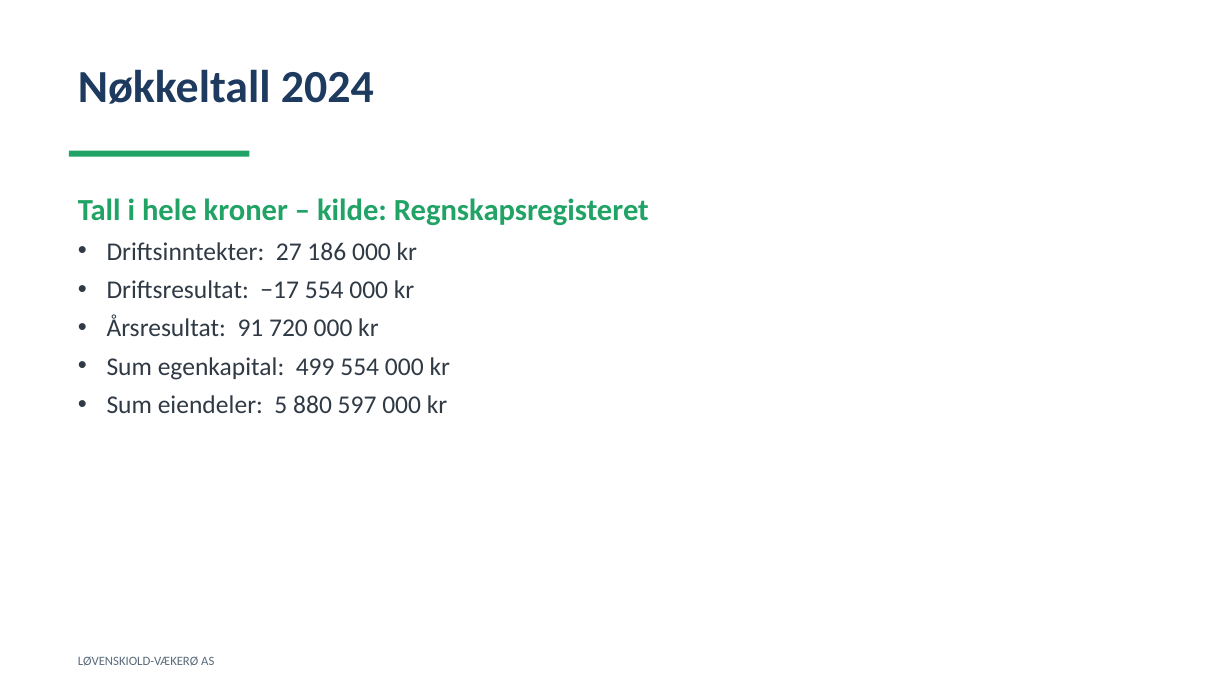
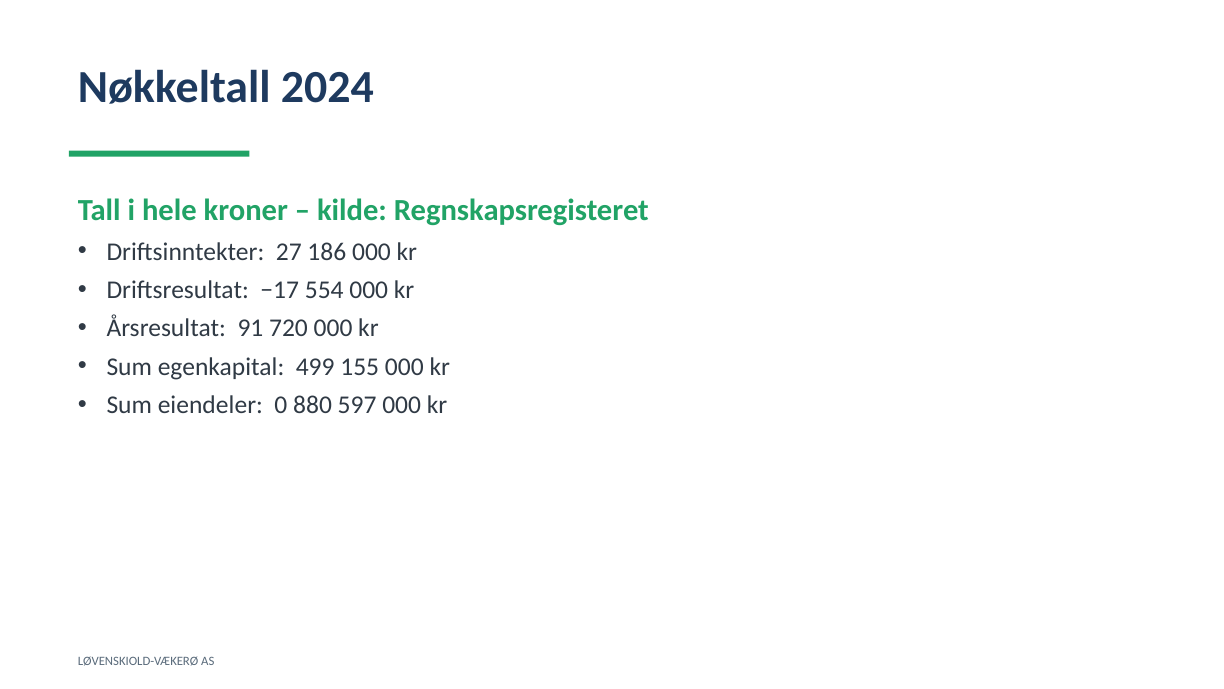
499 554: 554 -> 155
5: 5 -> 0
